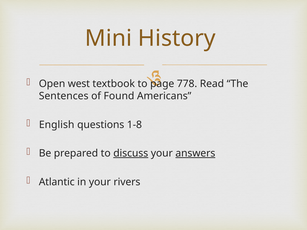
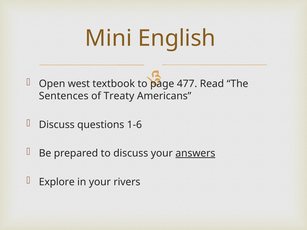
History: History -> English
778: 778 -> 477
Found: Found -> Treaty
English at (57, 125): English -> Discuss
1-8: 1-8 -> 1-6
discuss at (131, 153) underline: present -> none
Atlantic: Atlantic -> Explore
